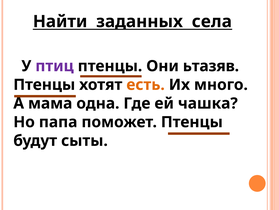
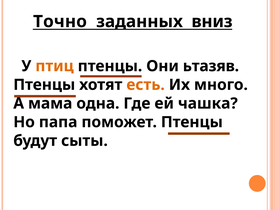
Найти: Найти -> Точно
села: села -> вниз
птиц colour: purple -> orange
